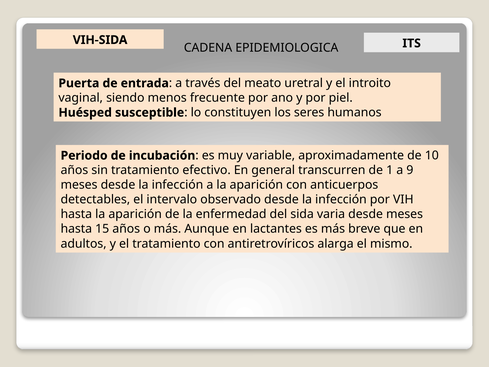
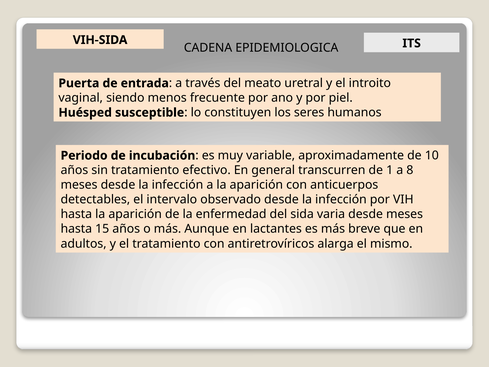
9: 9 -> 8
